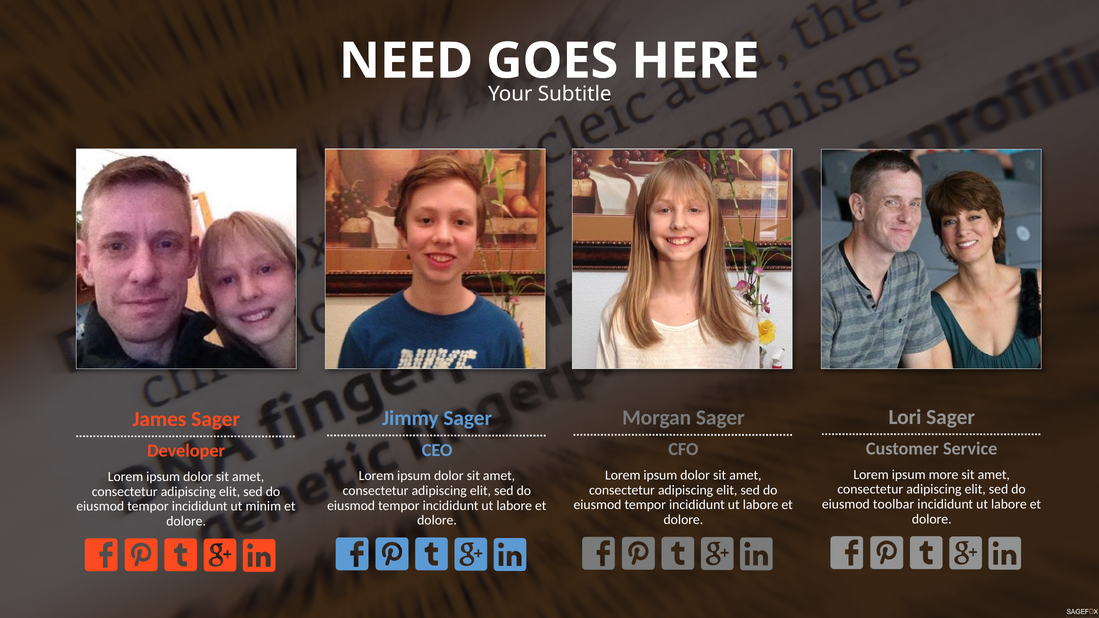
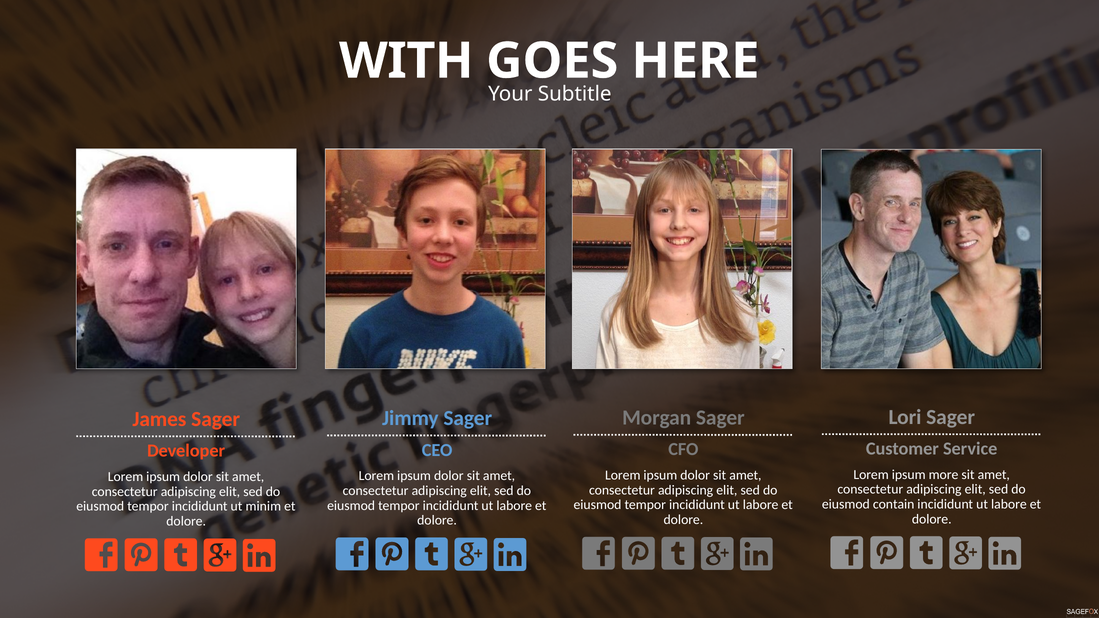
NEED: NEED -> WITH
toolbar: toolbar -> contain
